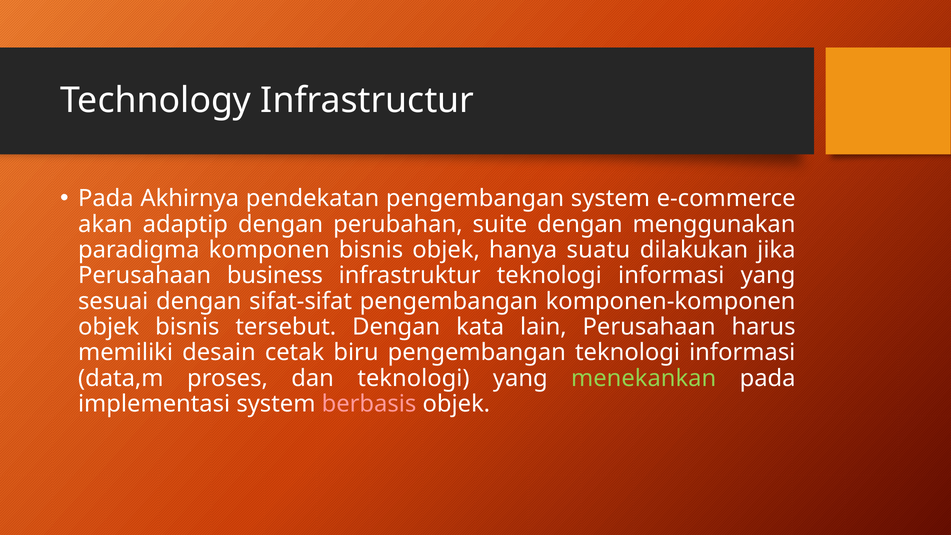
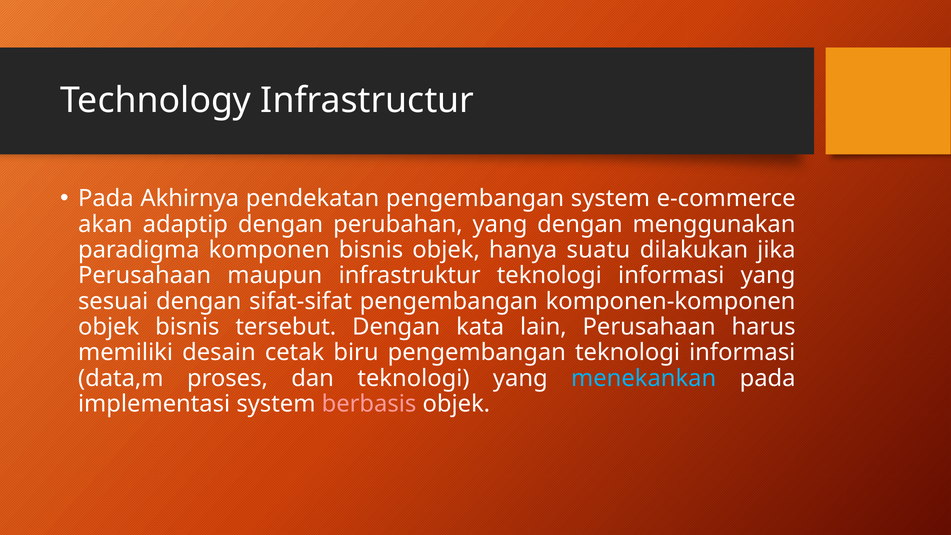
perubahan suite: suite -> yang
business: business -> maupun
menekankan colour: light green -> light blue
